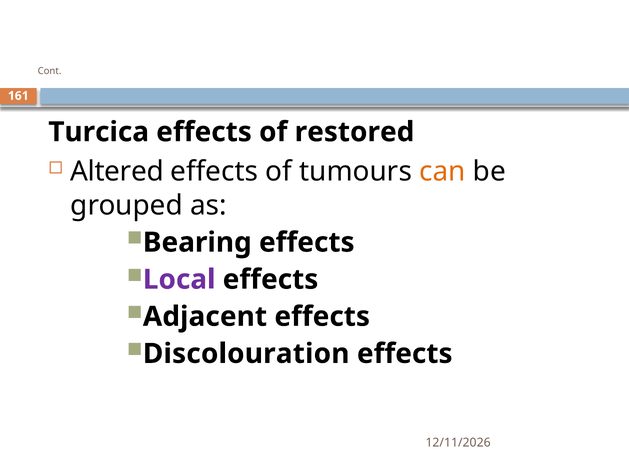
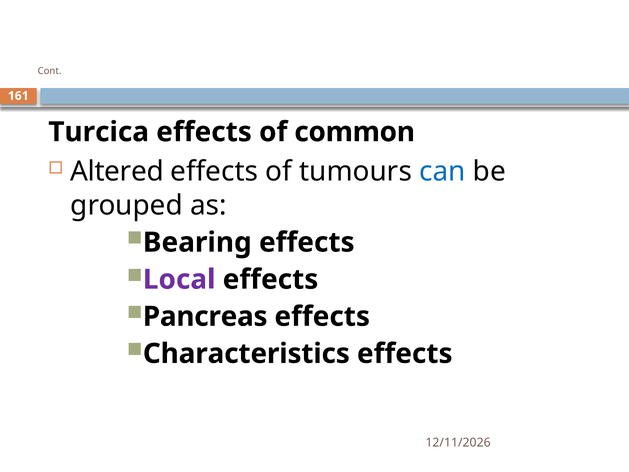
restored: restored -> common
can colour: orange -> blue
Adjacent: Adjacent -> Pancreas
Discolouration: Discolouration -> Characteristics
